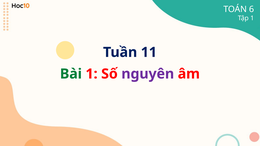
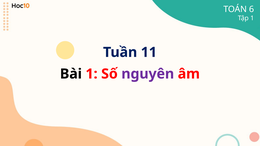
Bài colour: green -> black
